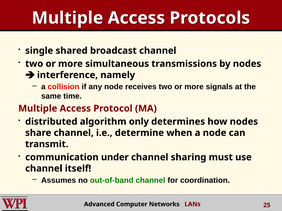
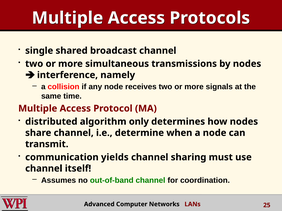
under: under -> yields
